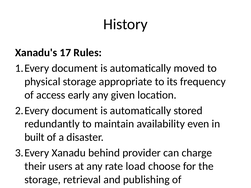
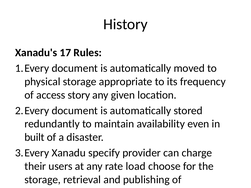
early: early -> story
behind: behind -> specify
